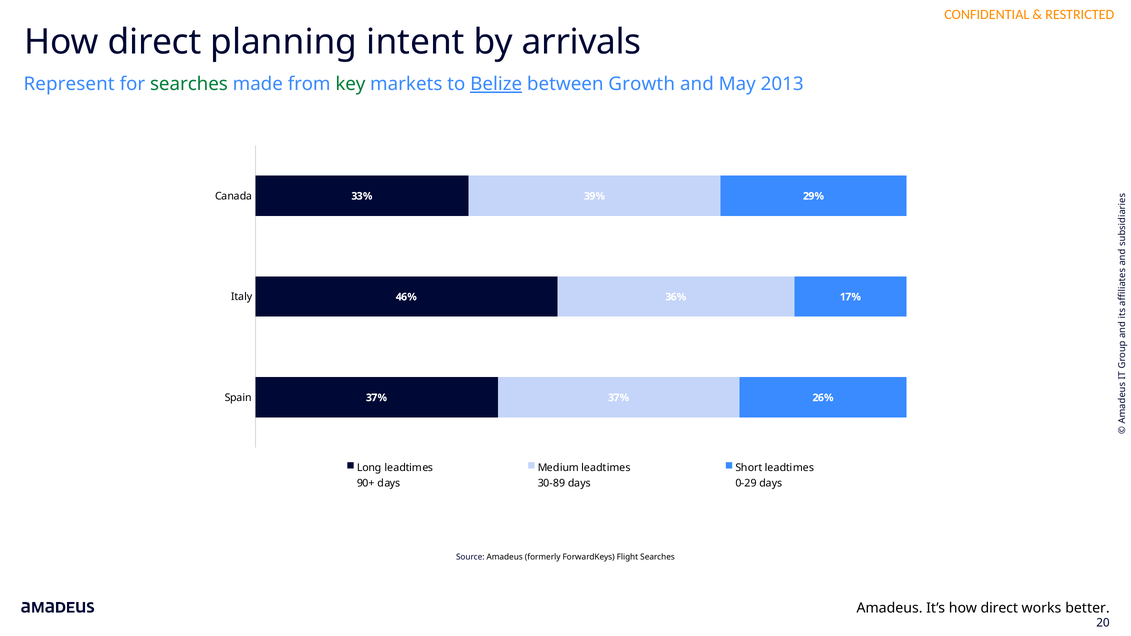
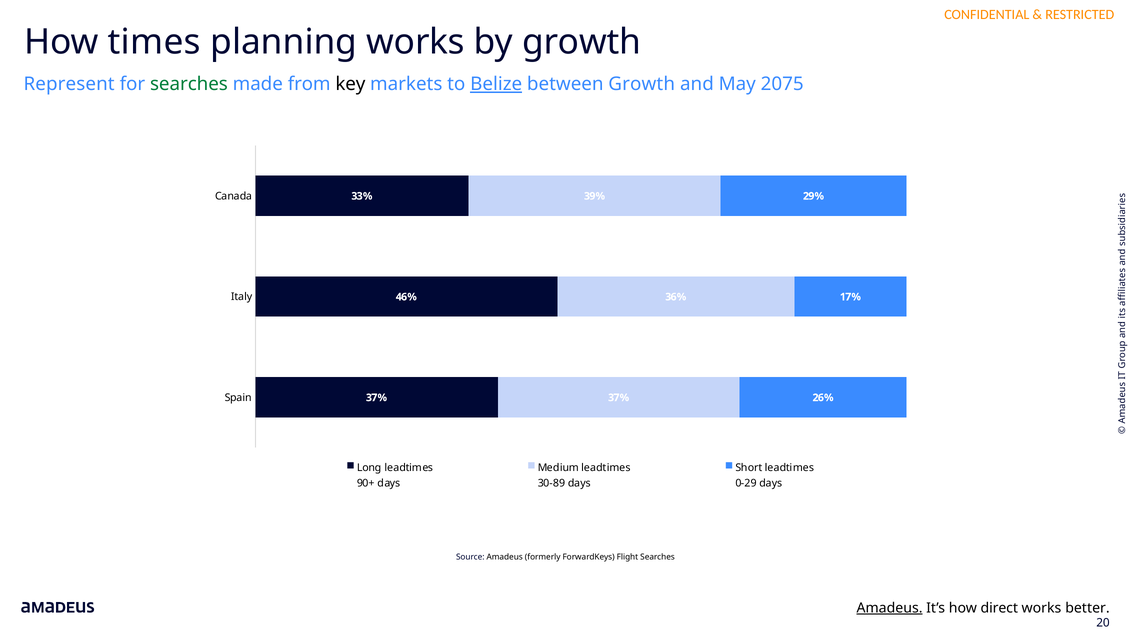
direct at (155, 42): direct -> times
planning intent: intent -> works
by arrivals: arrivals -> growth
key colour: green -> black
2013: 2013 -> 2075
Amadeus at (890, 608) underline: none -> present
